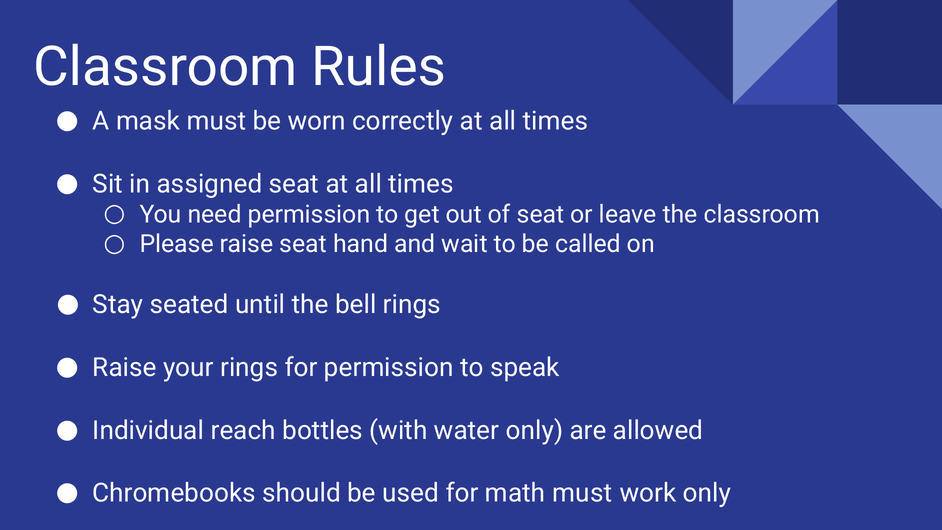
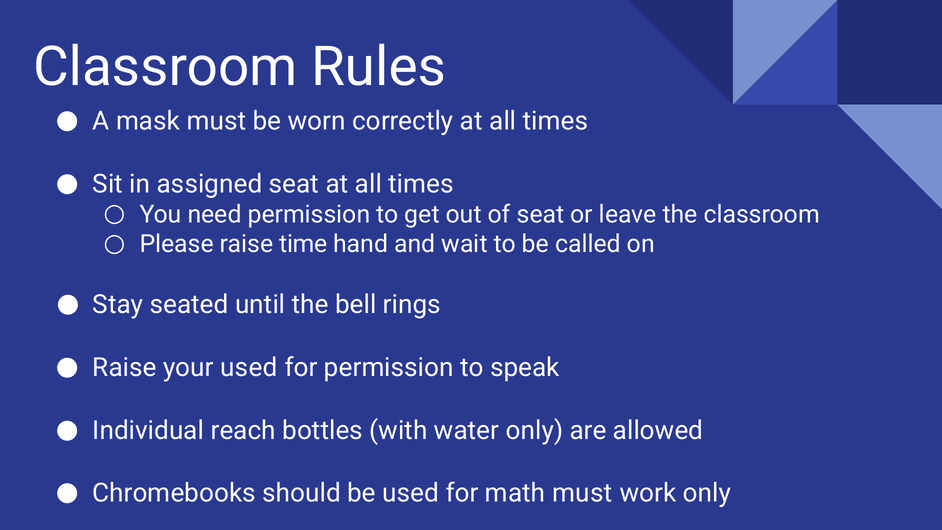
raise seat: seat -> time
your rings: rings -> used
